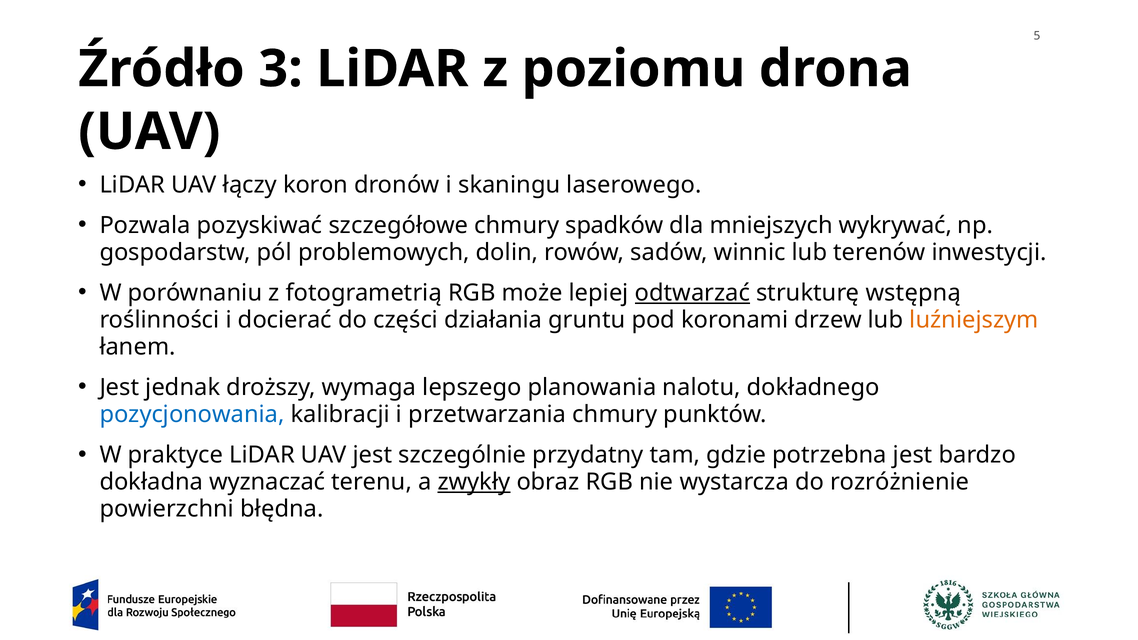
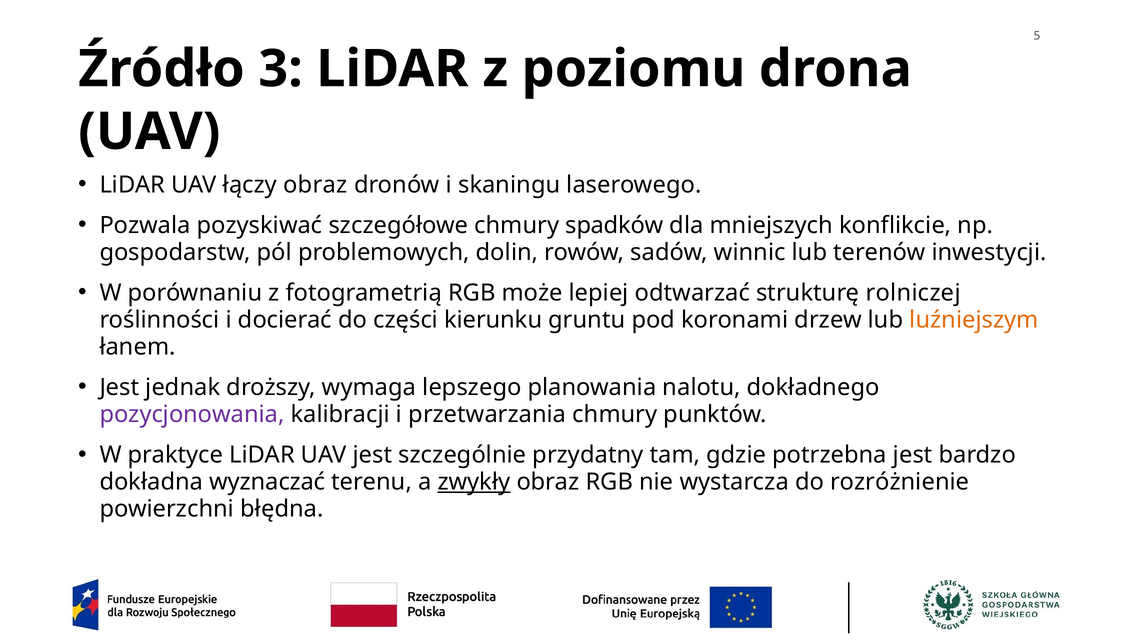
łączy koron: koron -> obraz
wykrywać: wykrywać -> konflikcie
odtwarzać underline: present -> none
wstępną: wstępną -> rolniczej
działania: działania -> kierunku
pozycjonowania colour: blue -> purple
